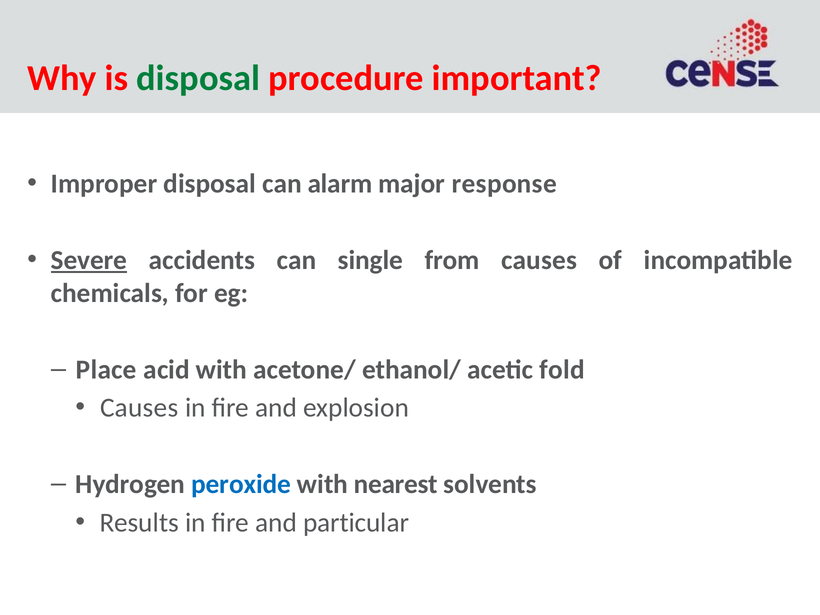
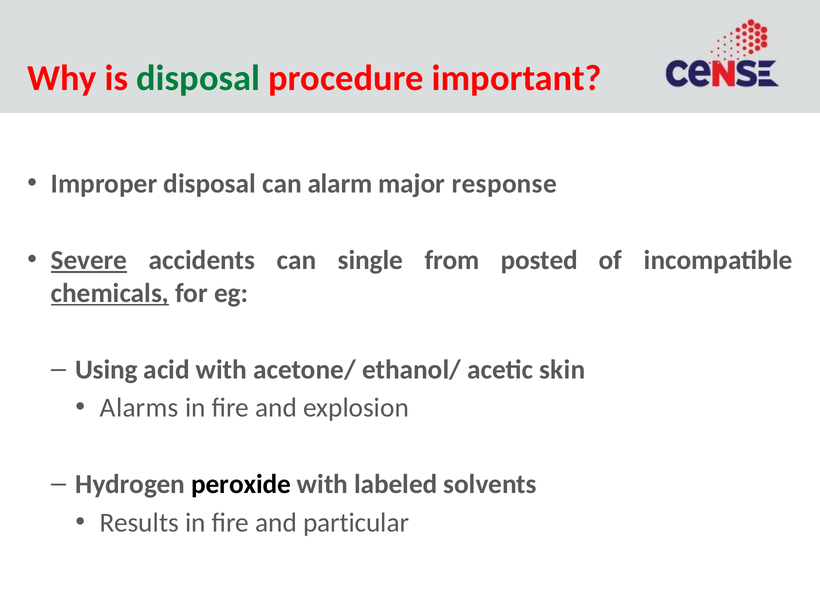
from causes: causes -> posted
chemicals underline: none -> present
Place: Place -> Using
fold: fold -> skin
Causes at (139, 408): Causes -> Alarms
peroxide colour: blue -> black
nearest: nearest -> labeled
